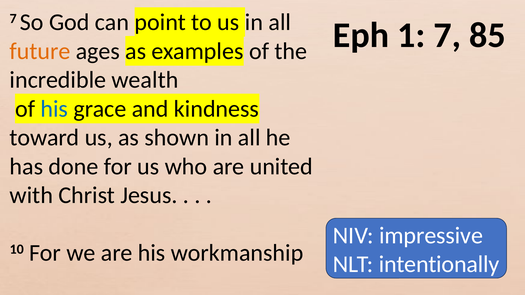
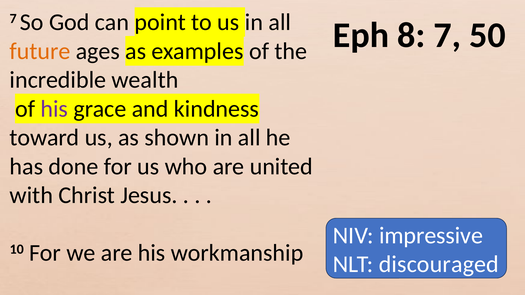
1: 1 -> 8
85: 85 -> 50
his at (54, 109) colour: blue -> purple
intentionally: intentionally -> discouraged
